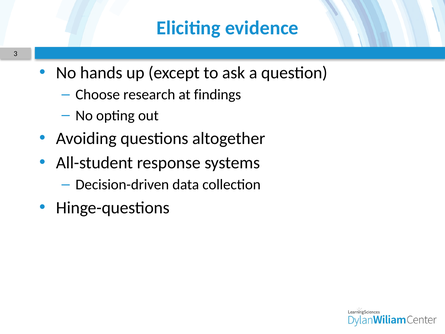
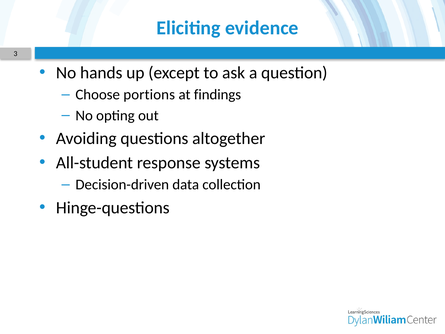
research: research -> portions
